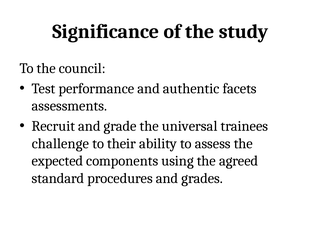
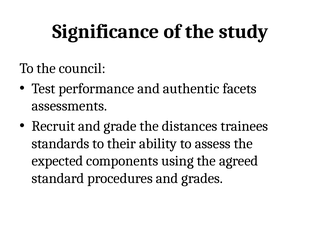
universal: universal -> distances
challenge: challenge -> standards
